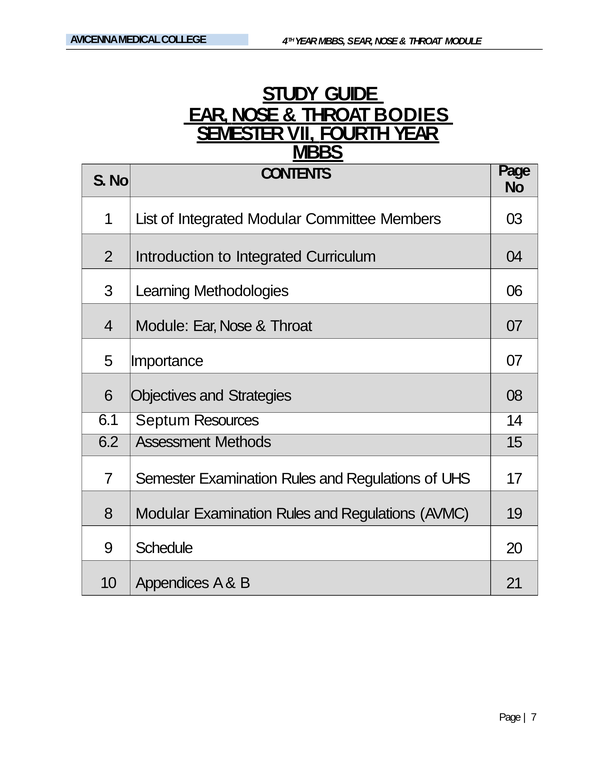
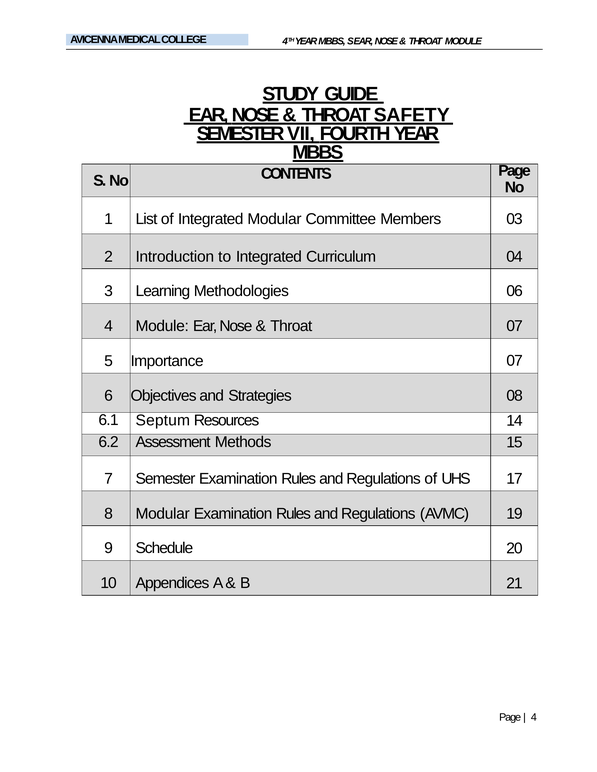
BODIES: BODIES -> SAFETY
7 at (534, 718): 7 -> 4
